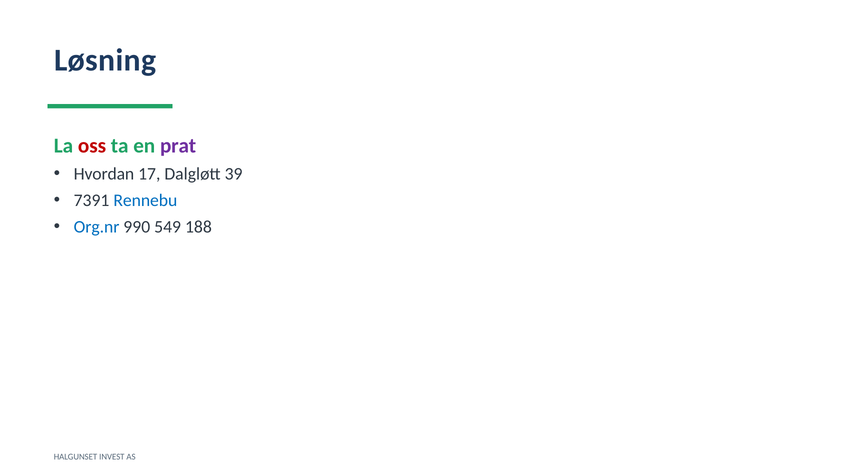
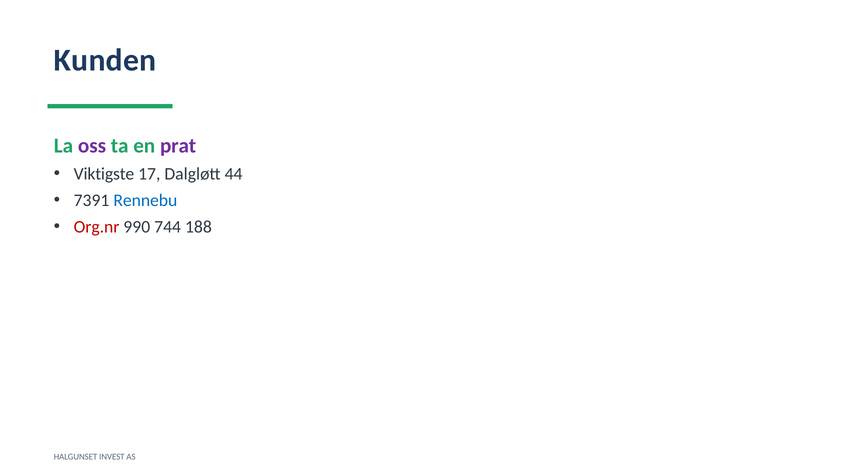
Løsning: Løsning -> Kunden
oss colour: red -> purple
Hvordan: Hvordan -> Viktigste
39: 39 -> 44
Org.nr colour: blue -> red
549: 549 -> 744
